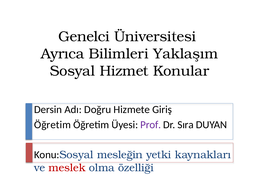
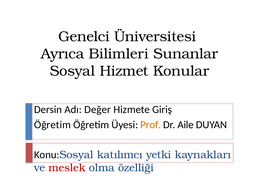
Yaklaşım: Yaklaşım -> Sunanlar
Doğru: Doğru -> Değer
Prof colour: purple -> orange
Sıra: Sıra -> Aile
mesleğin: mesleğin -> katılımcı
